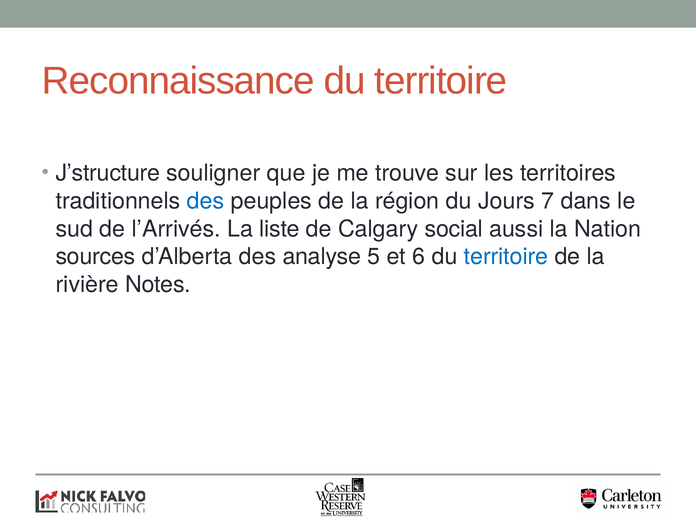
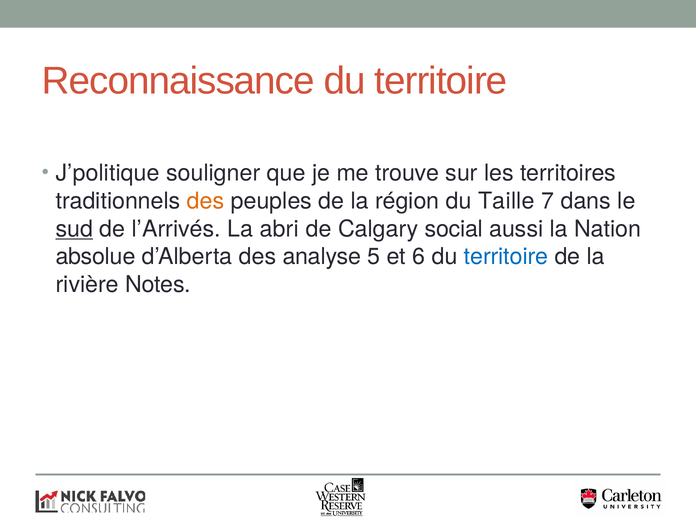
J’structure: J’structure -> J’politique
des at (206, 201) colour: blue -> orange
Jours: Jours -> Taille
sud underline: none -> present
liste: liste -> abri
sources: sources -> absolue
